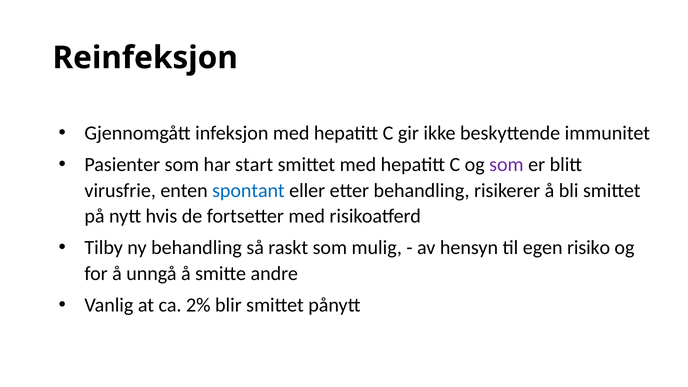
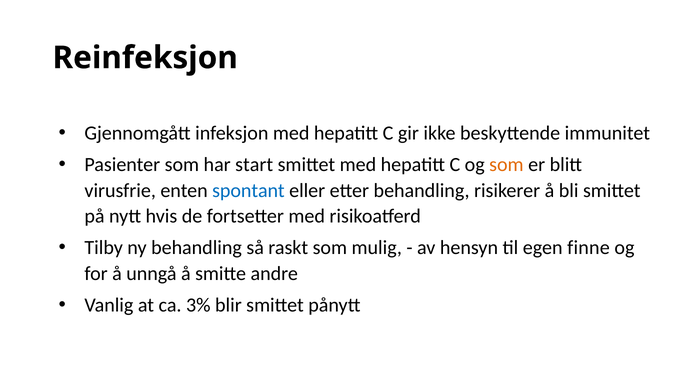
som at (506, 165) colour: purple -> orange
risiko: risiko -> finne
2%: 2% -> 3%
